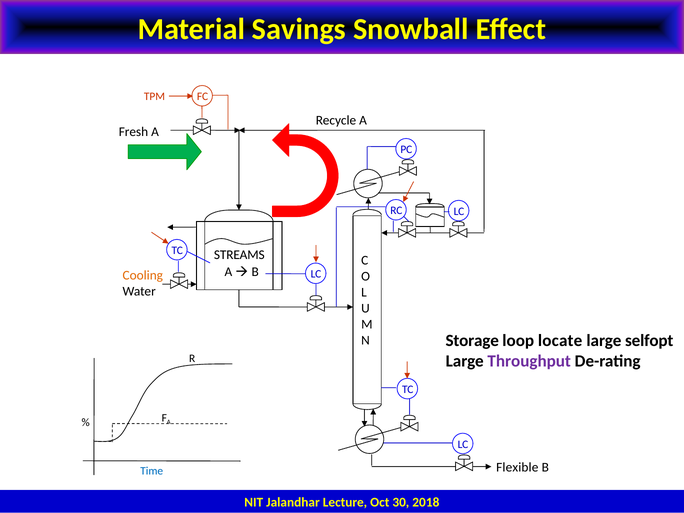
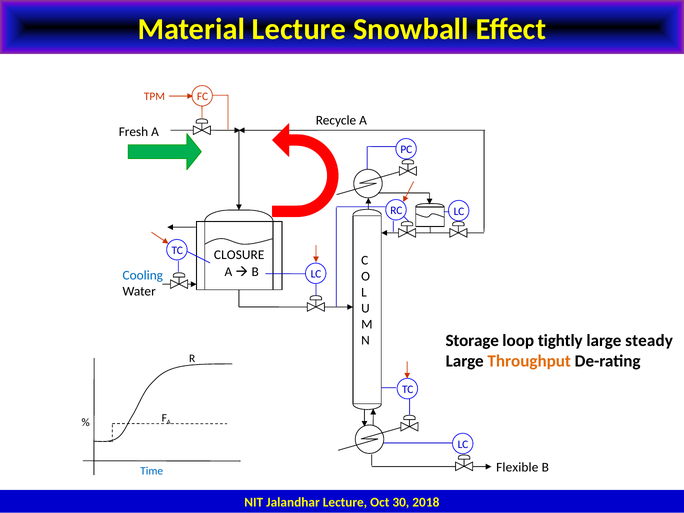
Material Savings: Savings -> Lecture
STREAMS: STREAMS -> CLOSURE
Cooling colour: orange -> blue
locate: locate -> tightly
selfopt: selfopt -> steady
Throughput colour: purple -> orange
